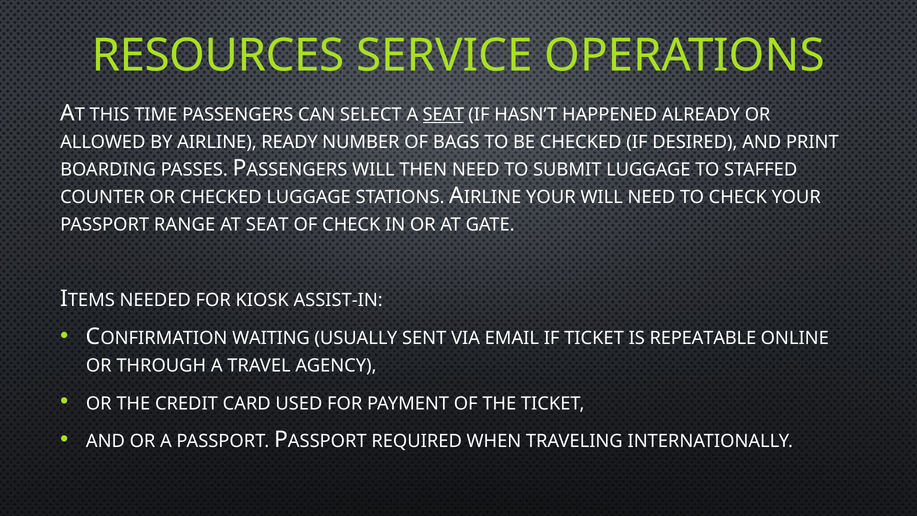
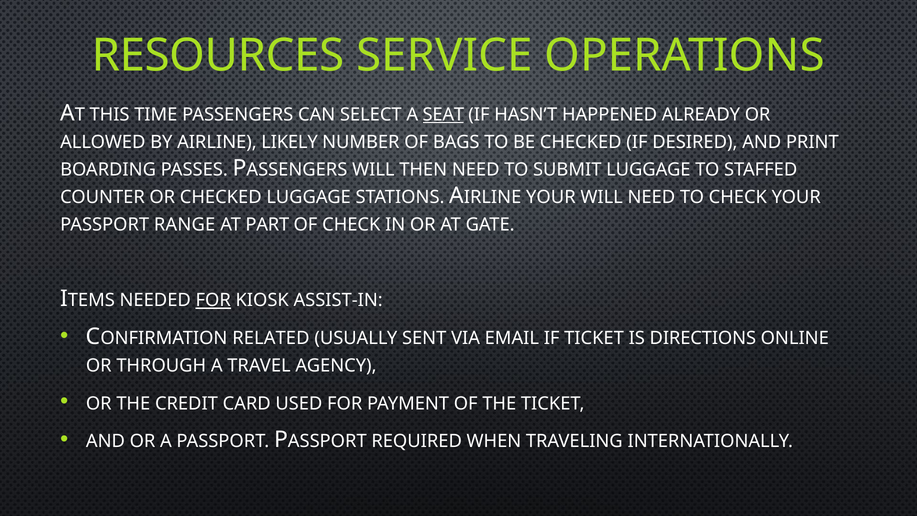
READY: READY -> LIKELY
AT SEAT: SEAT -> PART
FOR at (213, 300) underline: none -> present
WAITING: WAITING -> RELATED
REPEATABLE: REPEATABLE -> DIRECTIONS
